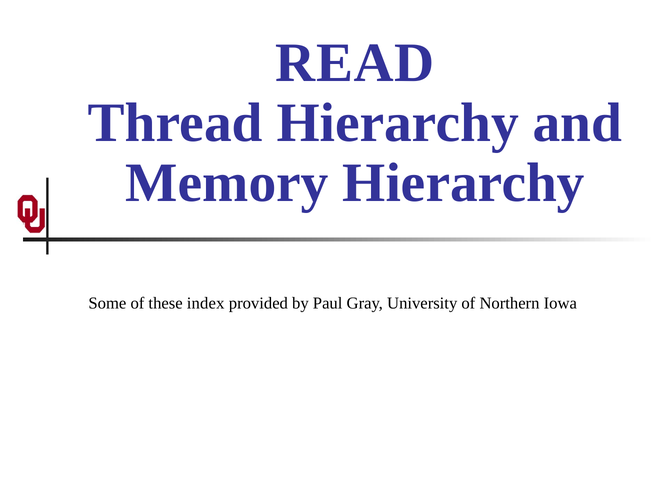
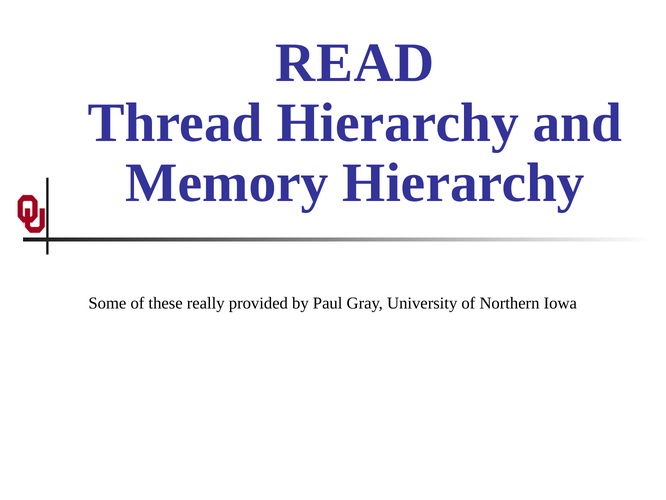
index: index -> really
